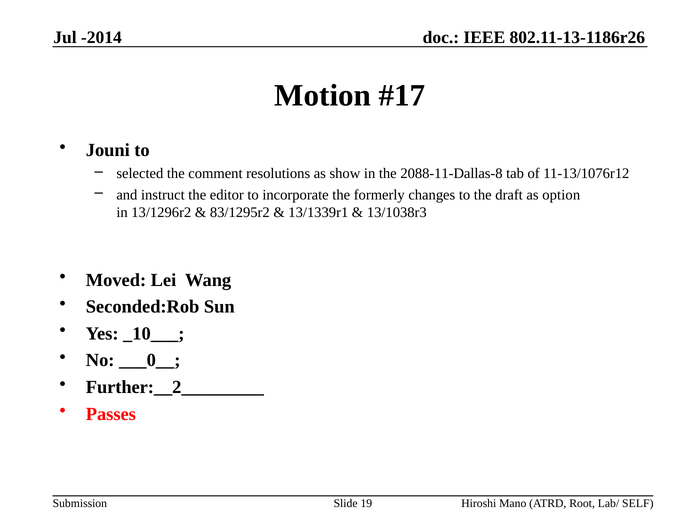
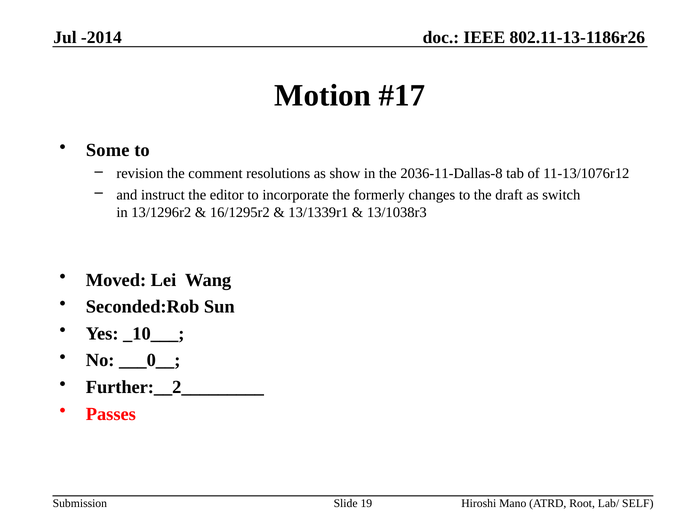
Jouni: Jouni -> Some
selected: selected -> revision
2088-11-Dallas-8: 2088-11-Dallas-8 -> 2036-11-Dallas-8
option: option -> switch
83/1295r2: 83/1295r2 -> 16/1295r2
